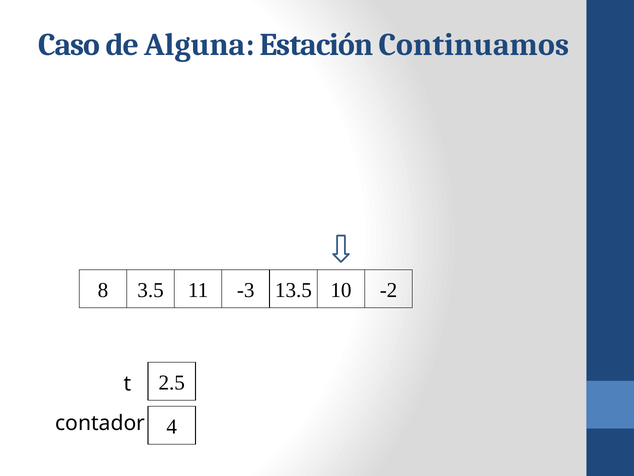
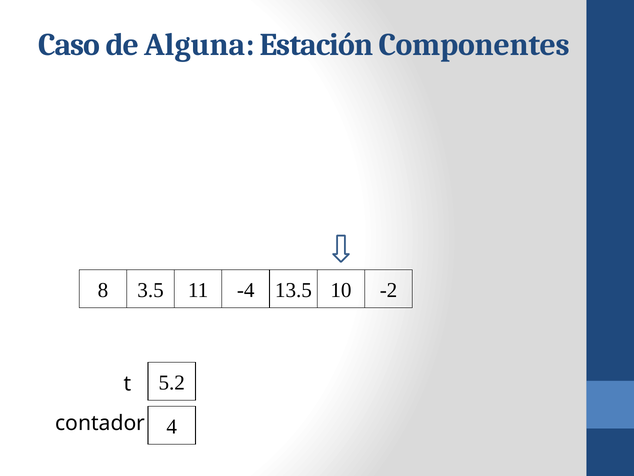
Continuamos: Continuamos -> Componentes
-3: -3 -> -4
2.5: 2.5 -> 5.2
